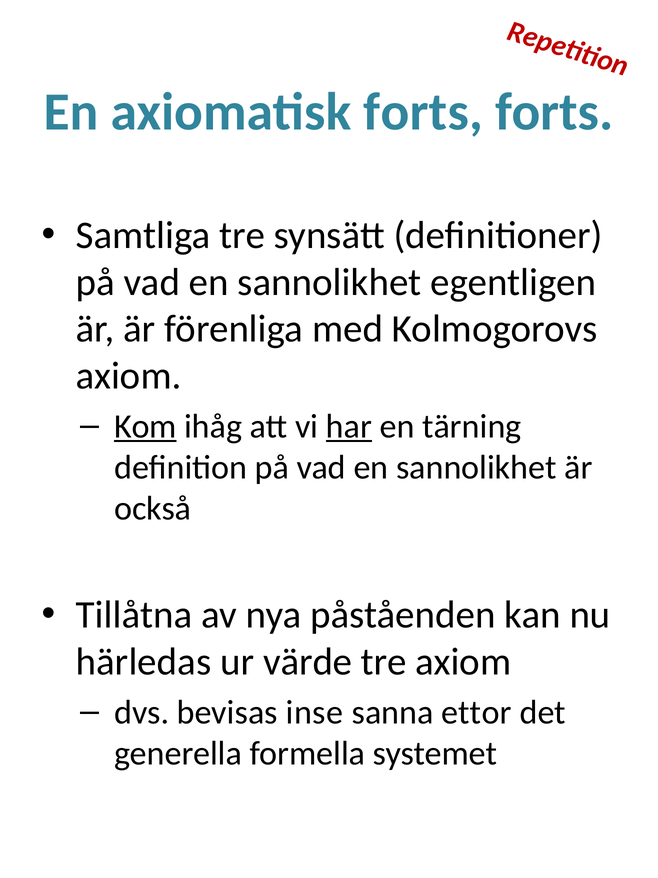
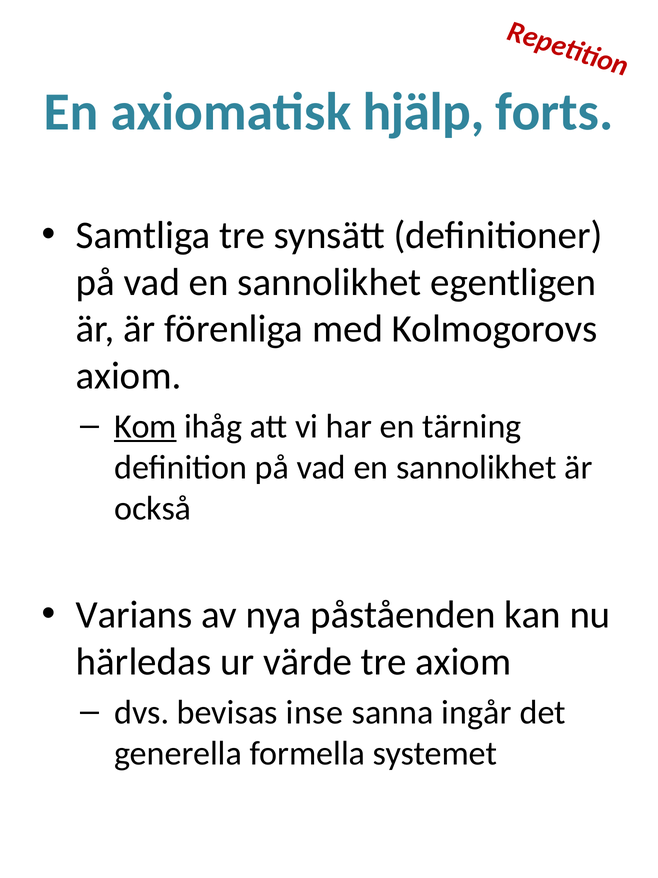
axiomatisk forts: forts -> hjälp
har underline: present -> none
Tillåtna: Tillåtna -> Varians
ettor: ettor -> ingår
